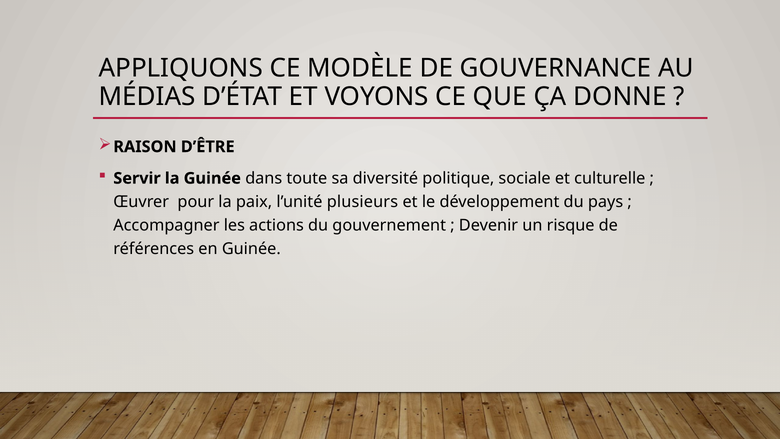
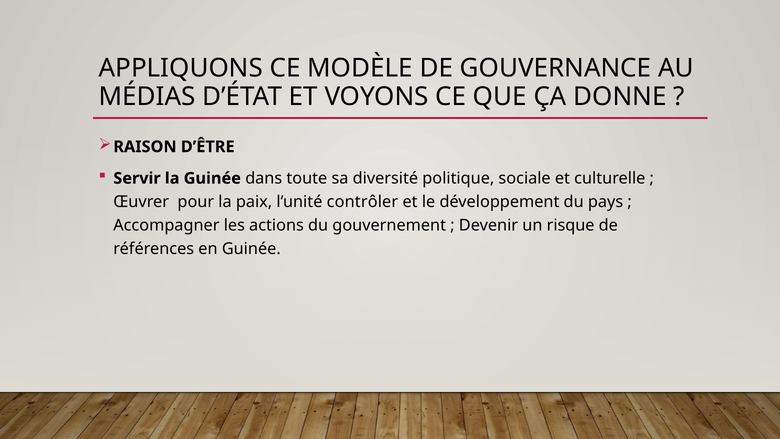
plusieurs: plusieurs -> contrôler
